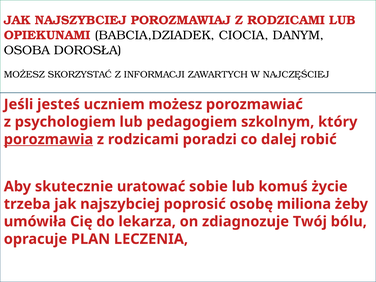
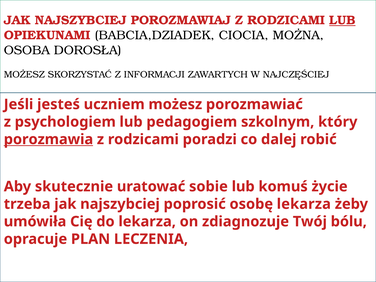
LUB at (342, 20) underline: none -> present
DANYM: DANYM -> MOŻNA
osobę miliona: miliona -> lekarza
